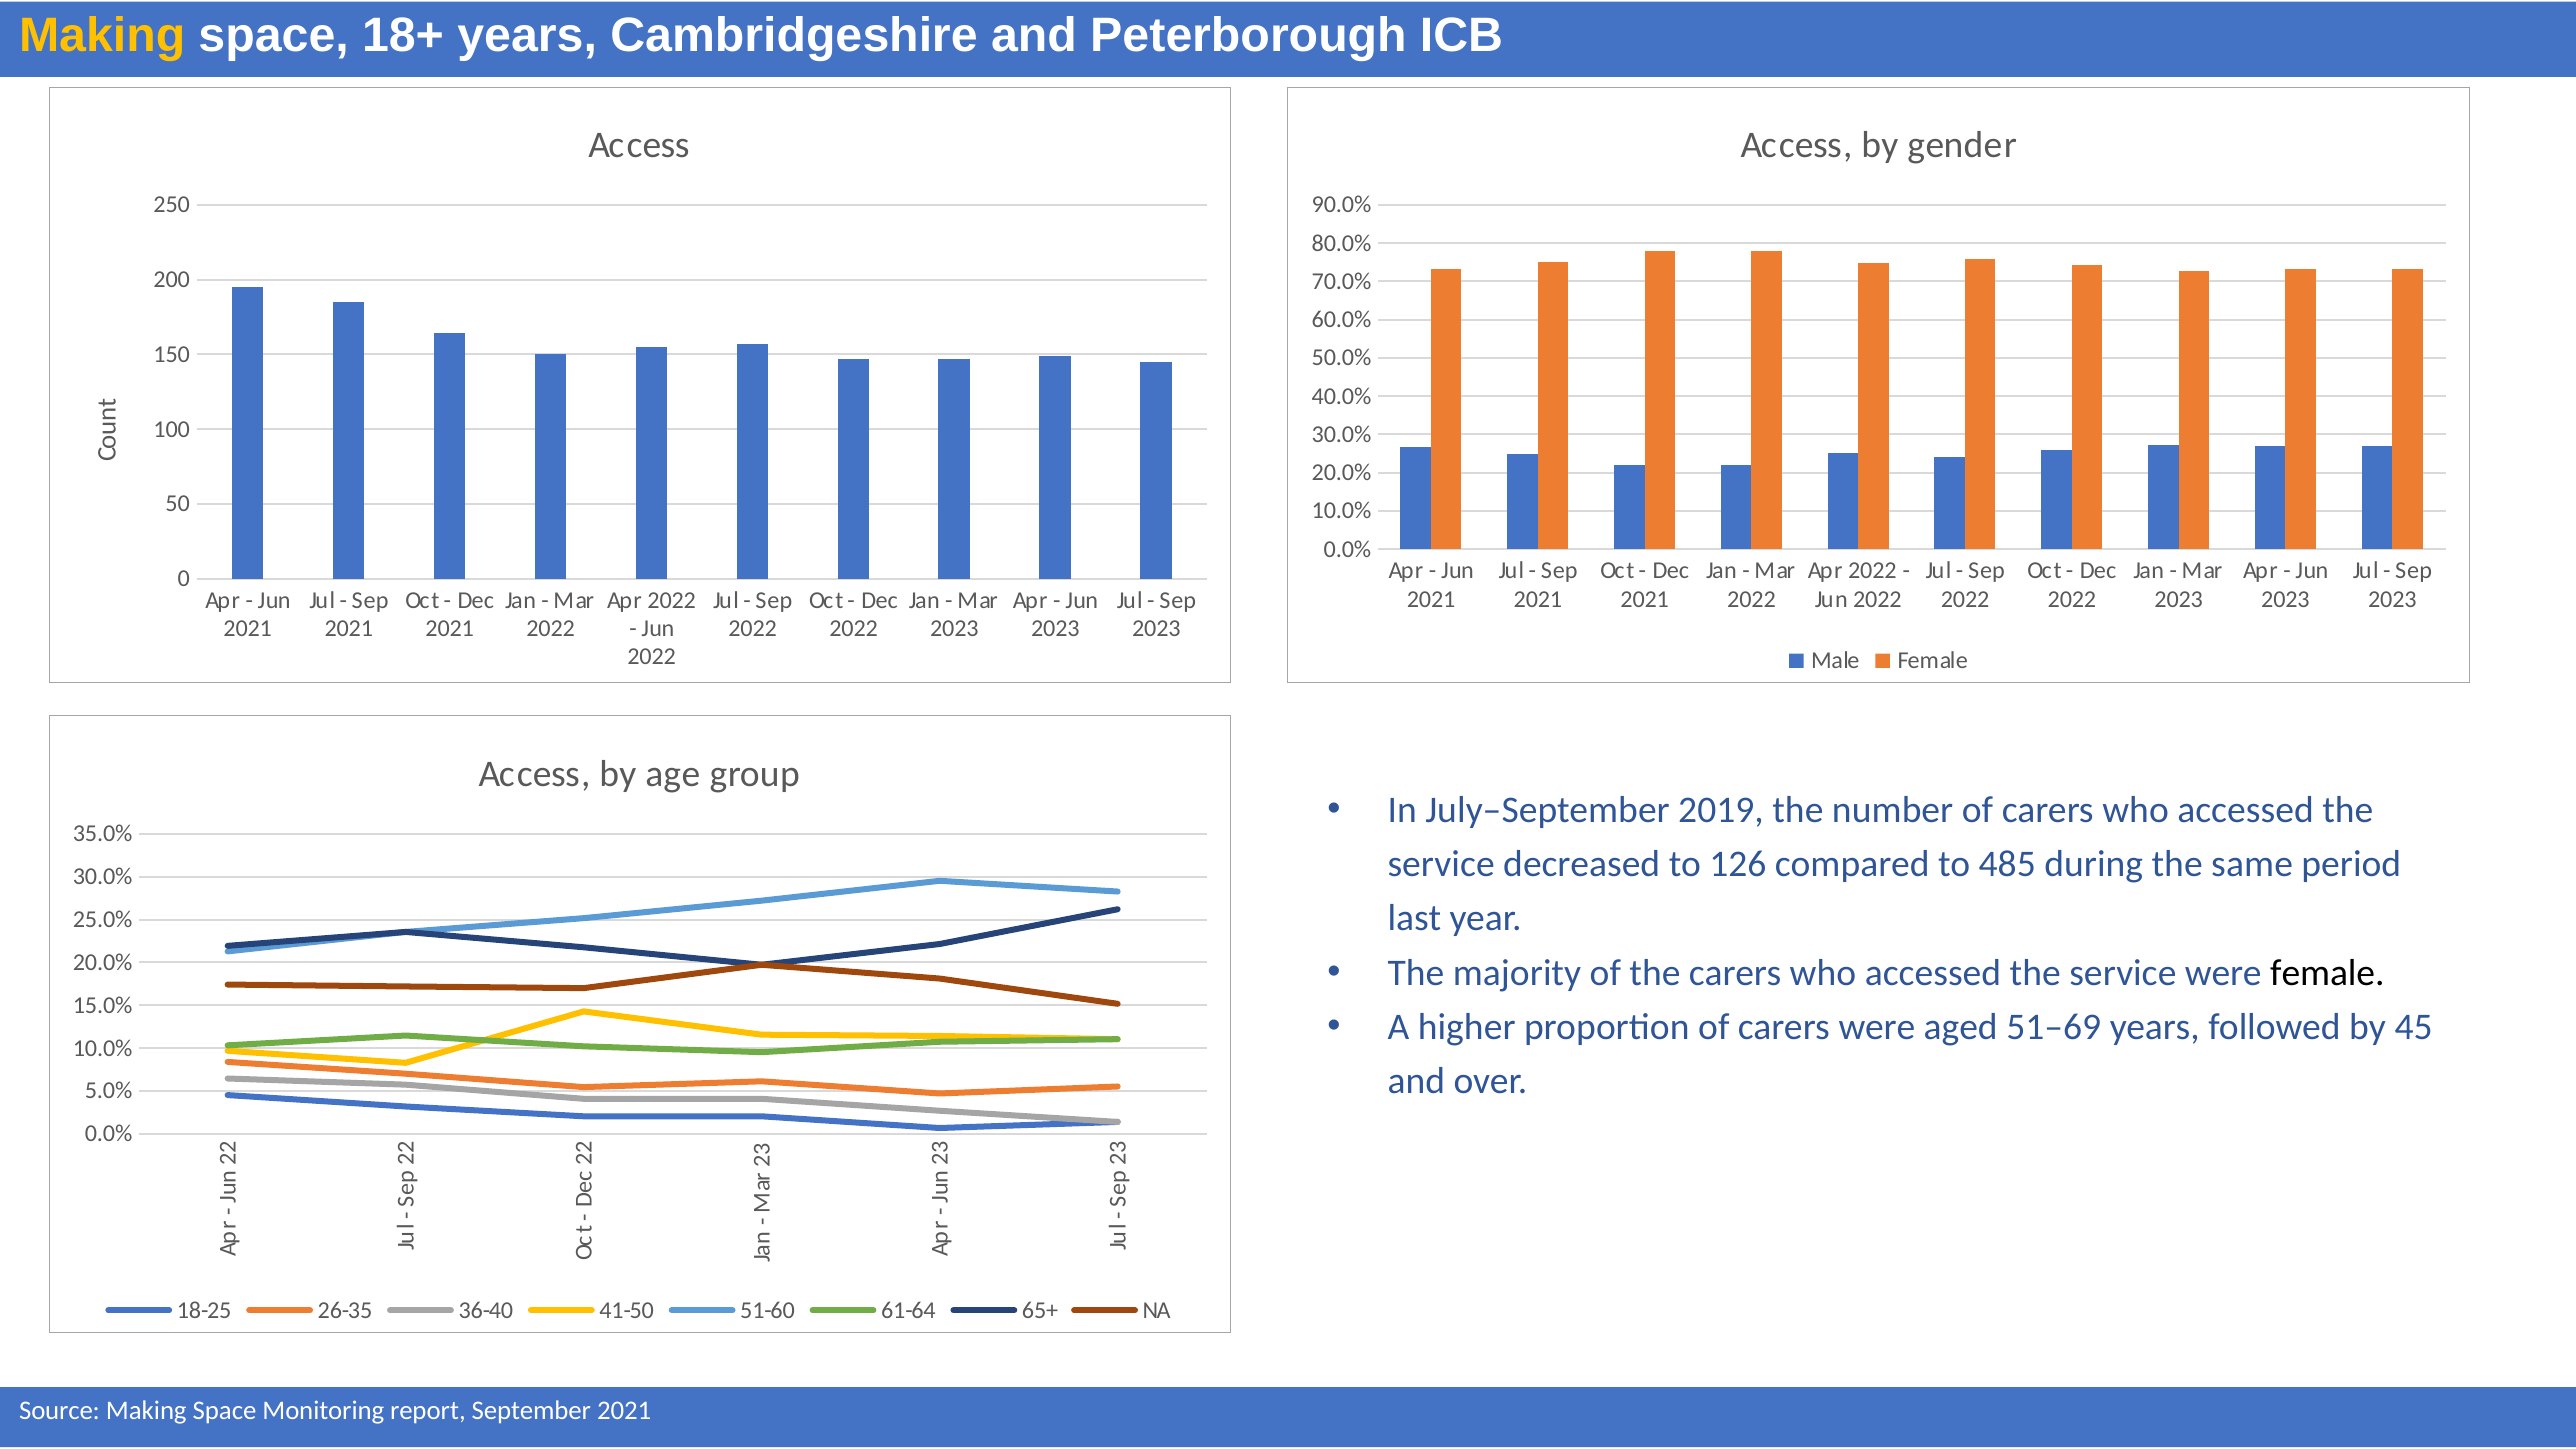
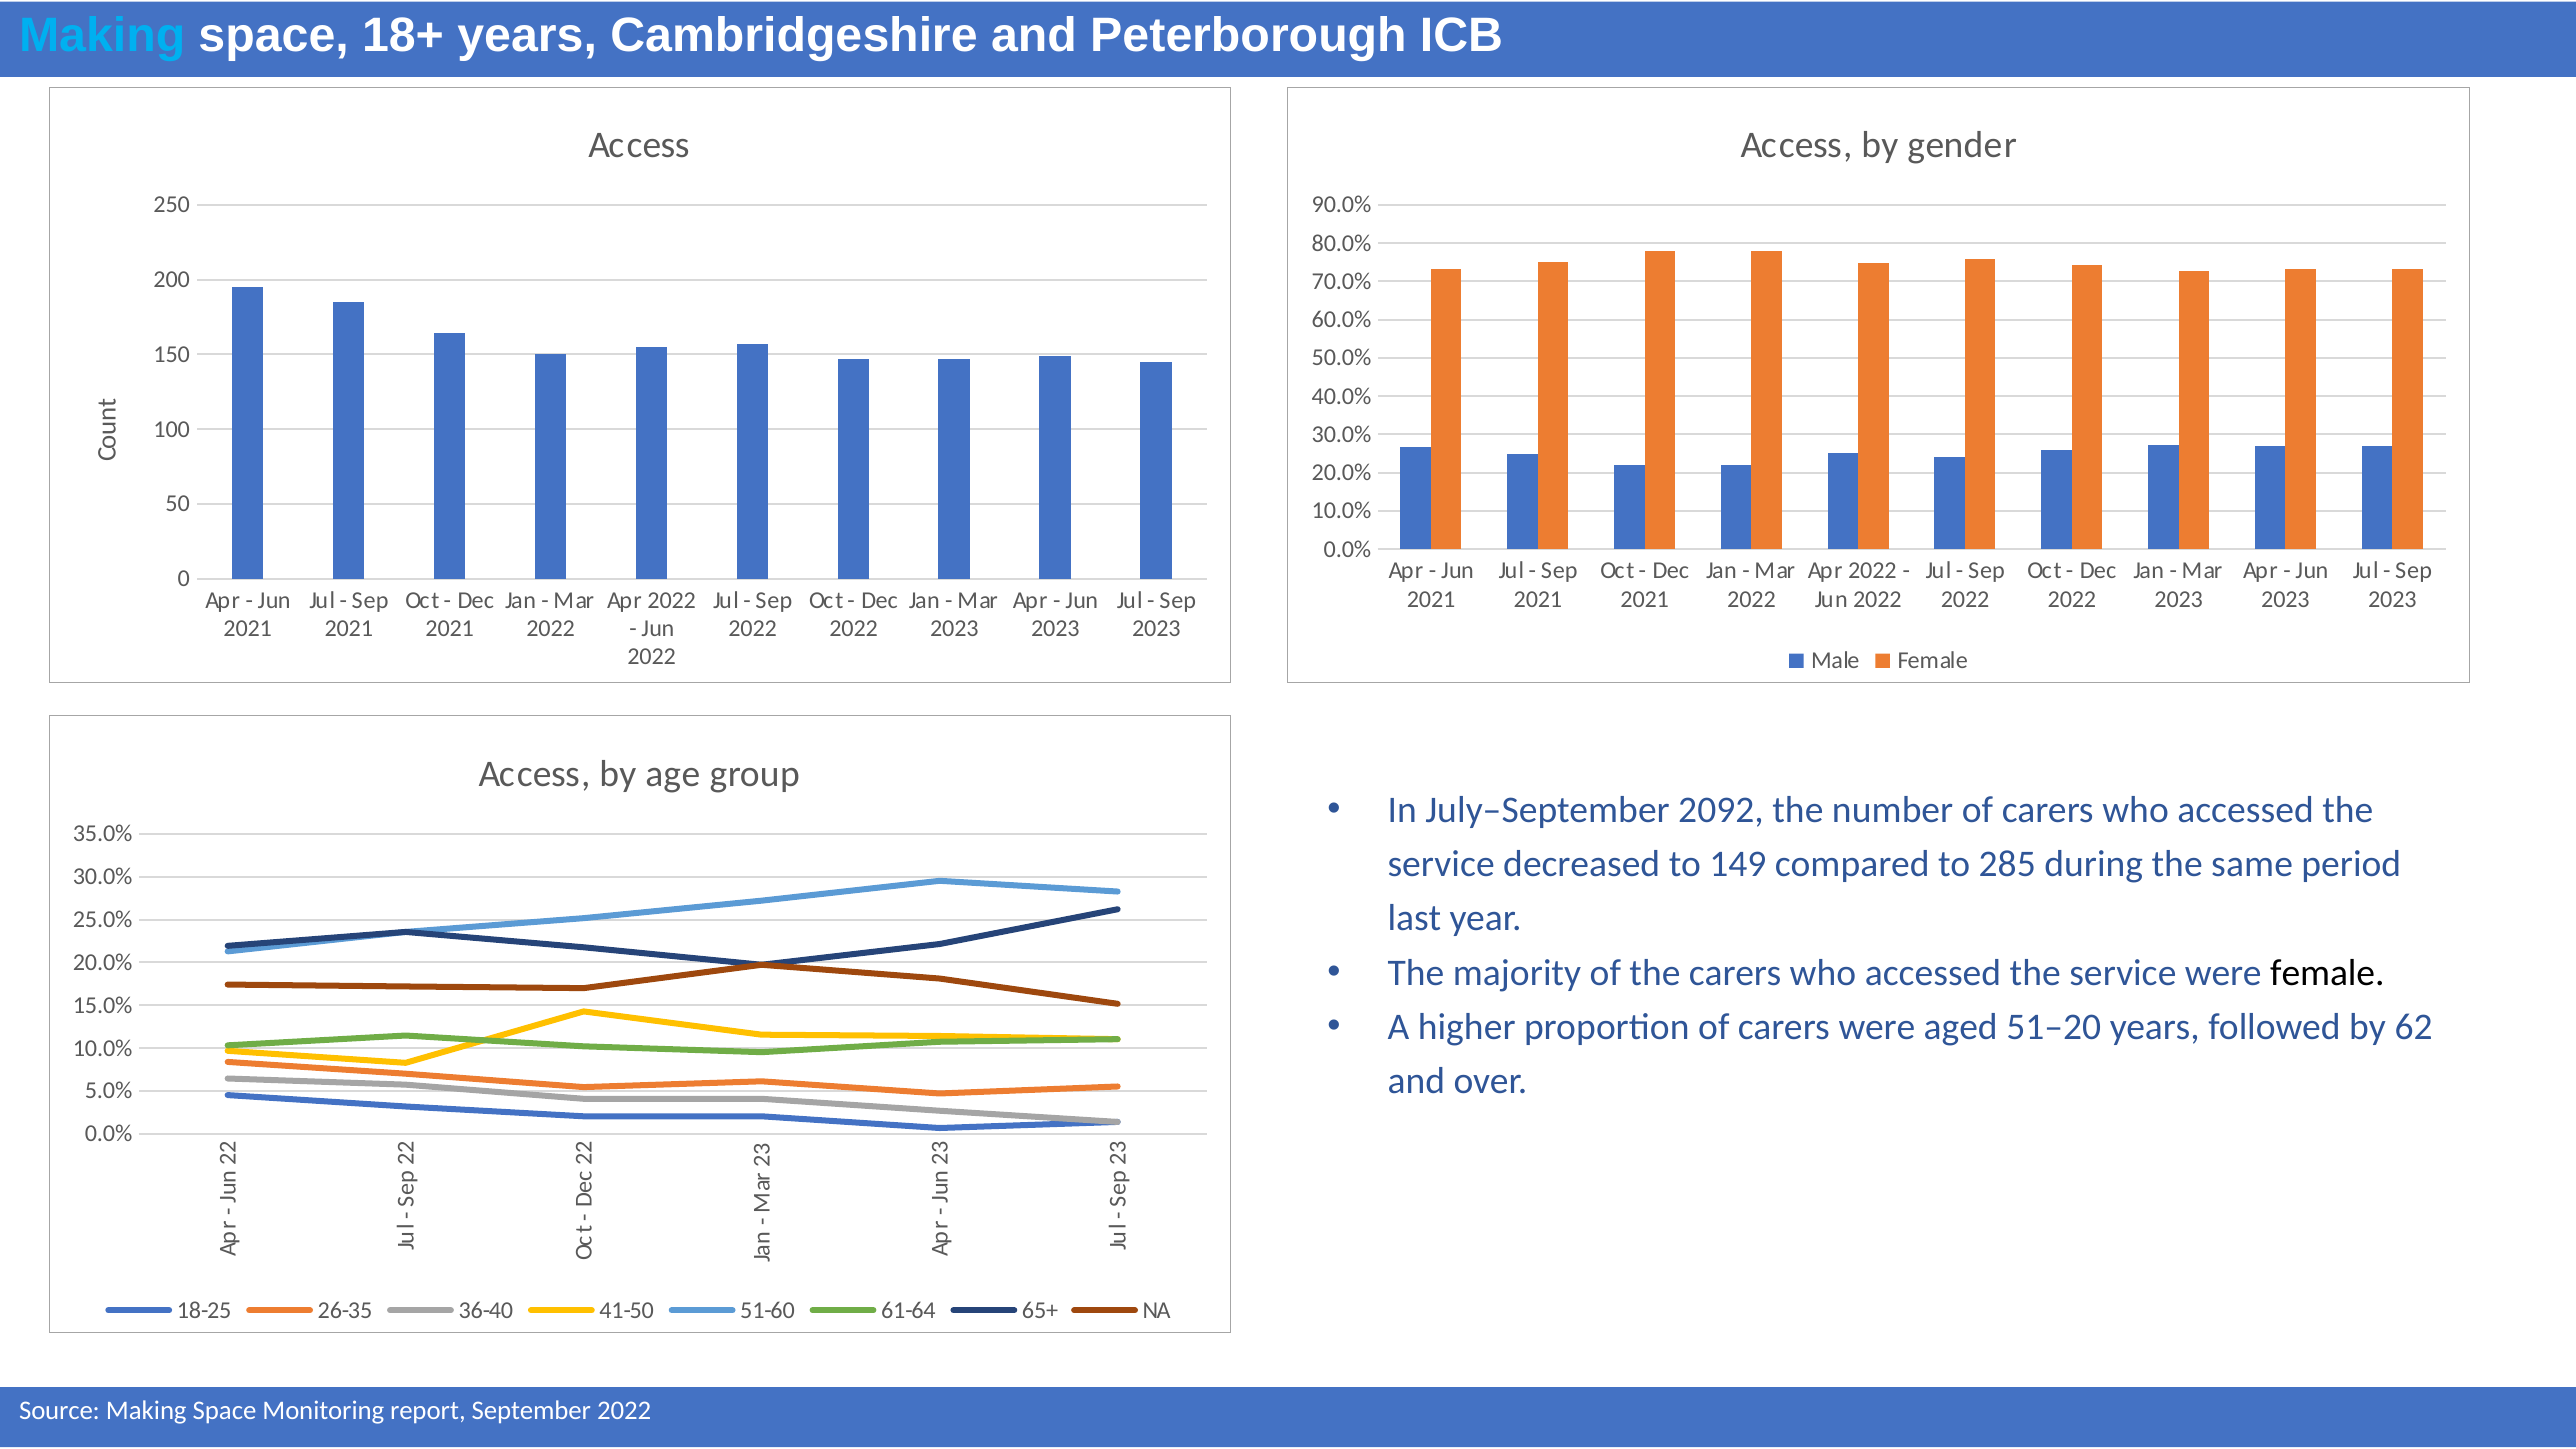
Making at (102, 35) colour: yellow -> light blue
2019: 2019 -> 2092
126: 126 -> 149
485: 485 -> 285
51–69: 51–69 -> 51–20
45: 45 -> 62
September 2021: 2021 -> 2022
